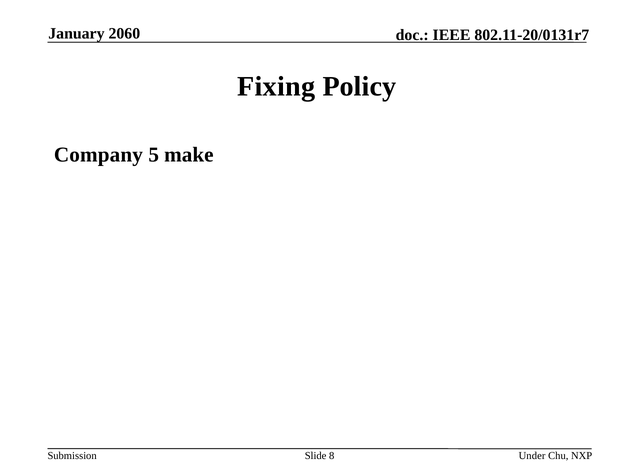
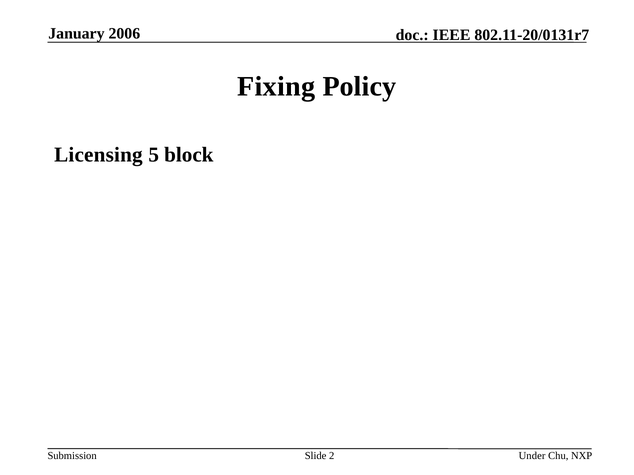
2060: 2060 -> 2006
Company: Company -> Licensing
make: make -> block
8: 8 -> 2
